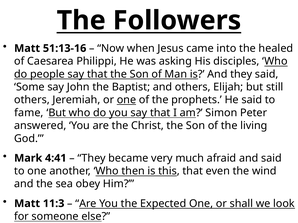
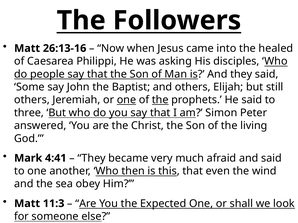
51:13-16: 51:13-16 -> 26:13-16
the at (160, 100) underline: none -> present
fame: fame -> three
